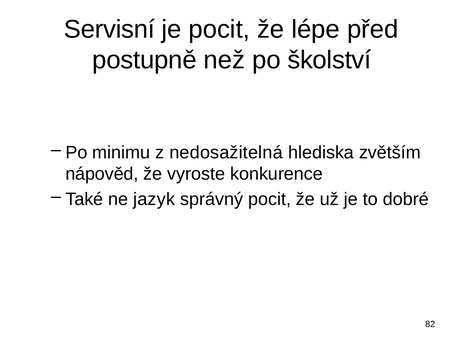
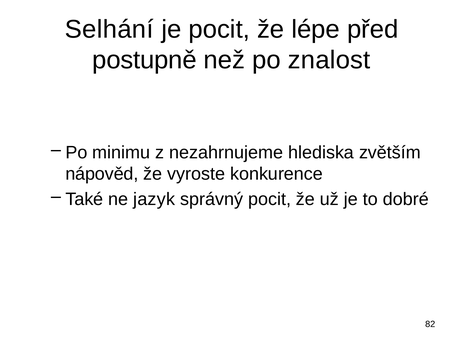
Servisní: Servisní -> Selhání
školství: školství -> znalost
nedosažitelná: nedosažitelná -> nezahrnujeme
